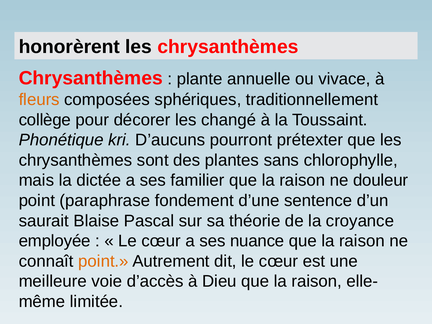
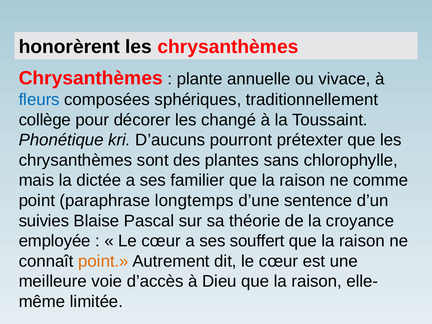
fleurs colour: orange -> blue
douleur: douleur -> comme
fondement: fondement -> longtemps
saurait: saurait -> suivies
nuance: nuance -> souffert
